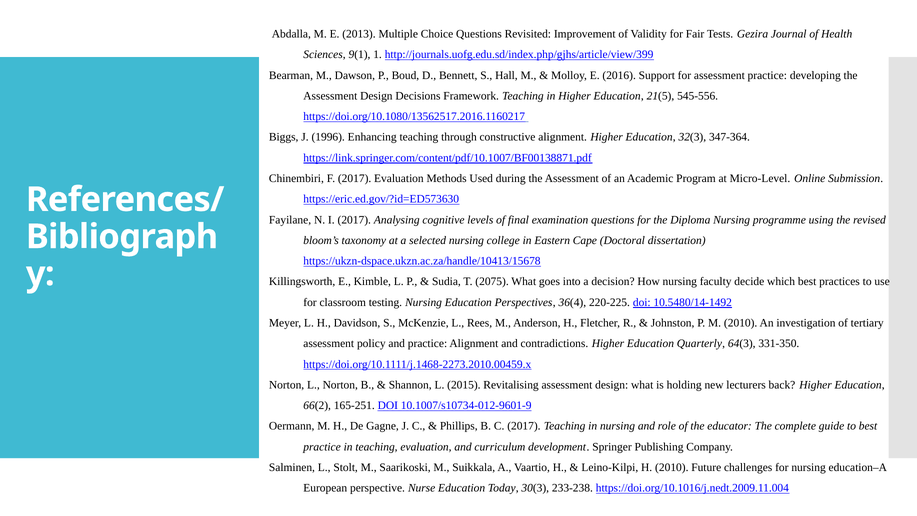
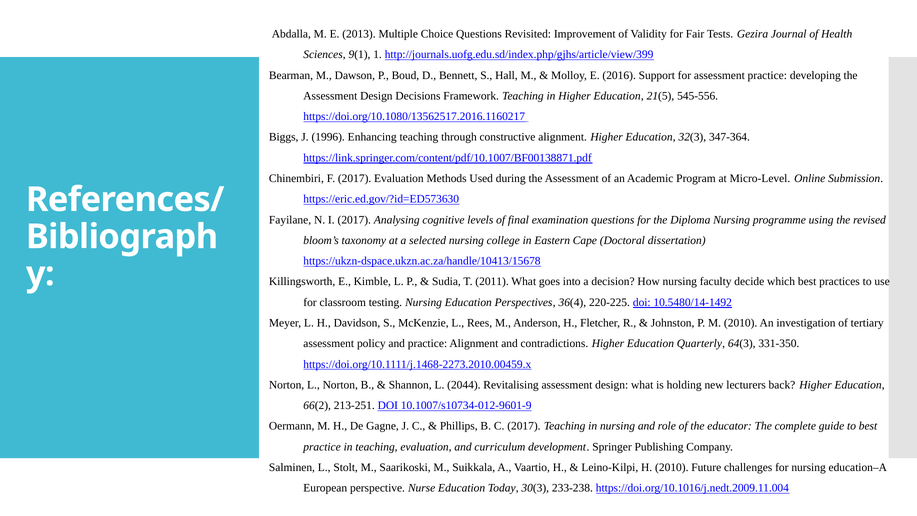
2075: 2075 -> 2011
2015: 2015 -> 2044
165-251: 165-251 -> 213-251
